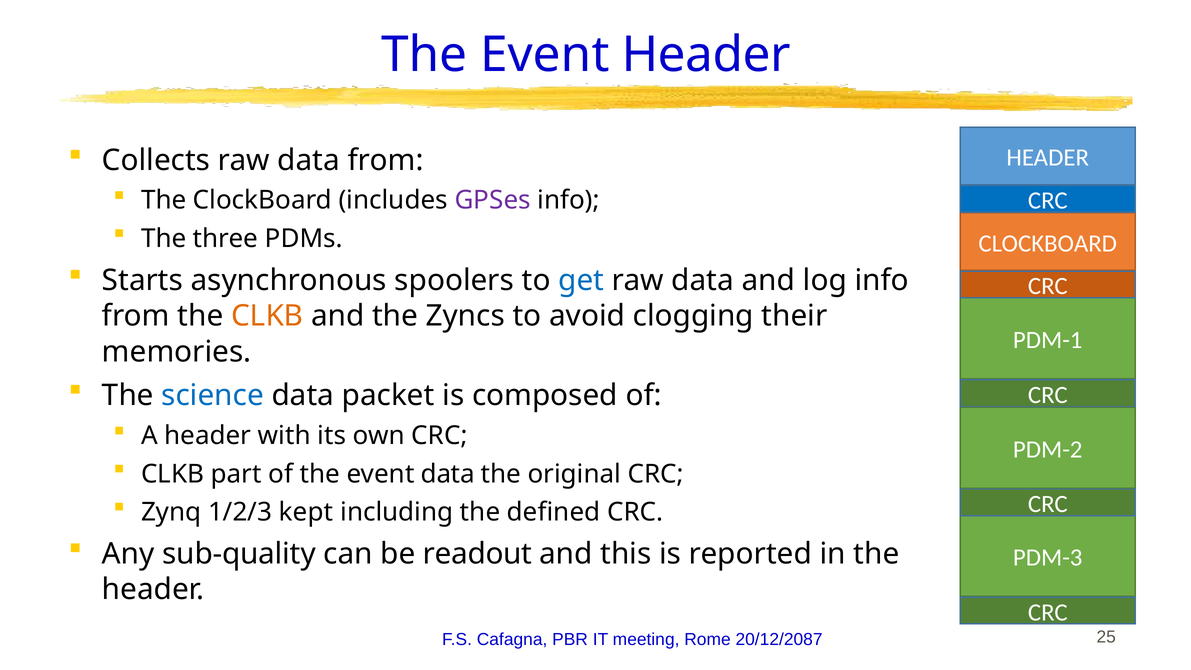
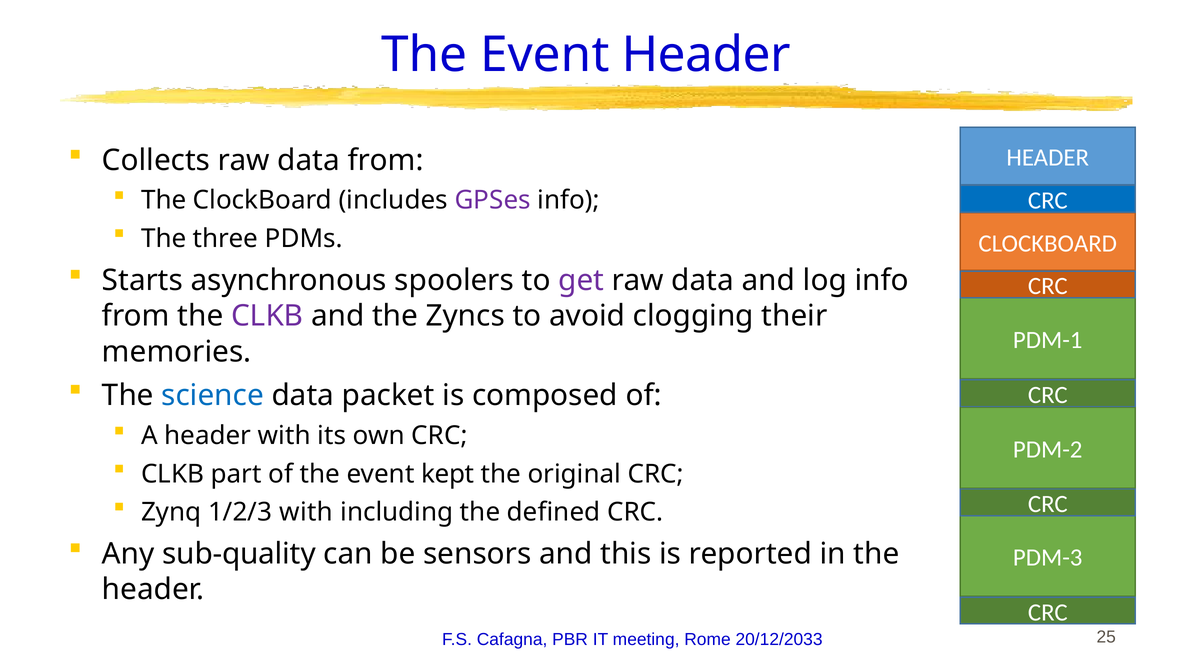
get colour: blue -> purple
CLKB at (267, 316) colour: orange -> purple
event data: data -> kept
1/2/3 kept: kept -> with
readout: readout -> sensors
20/12/2087: 20/12/2087 -> 20/12/2033
